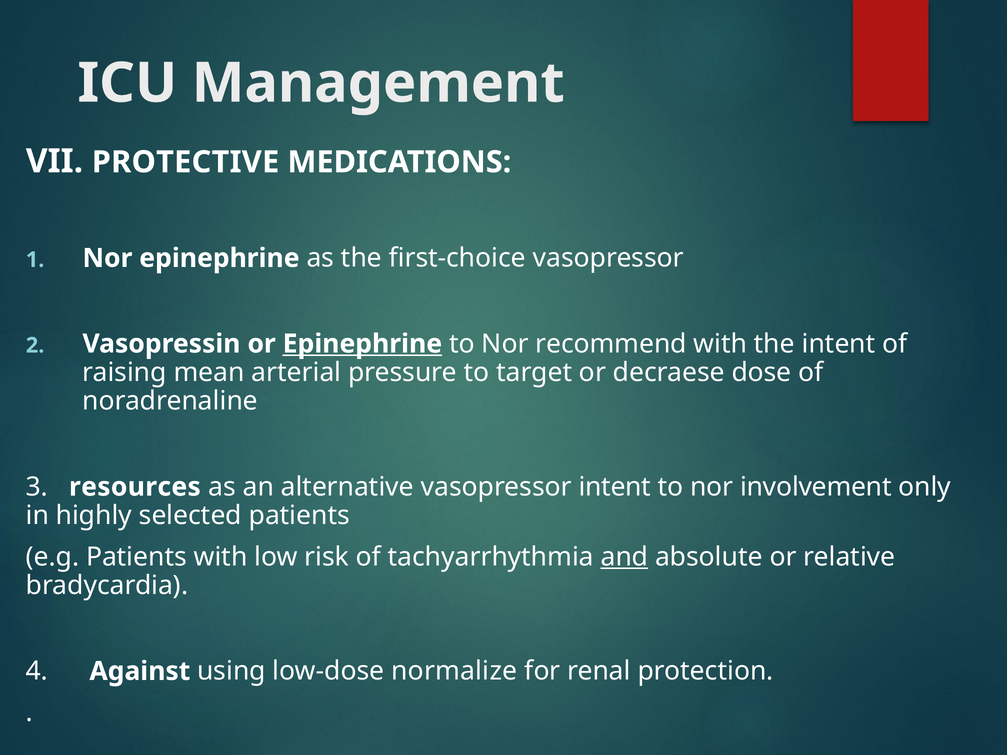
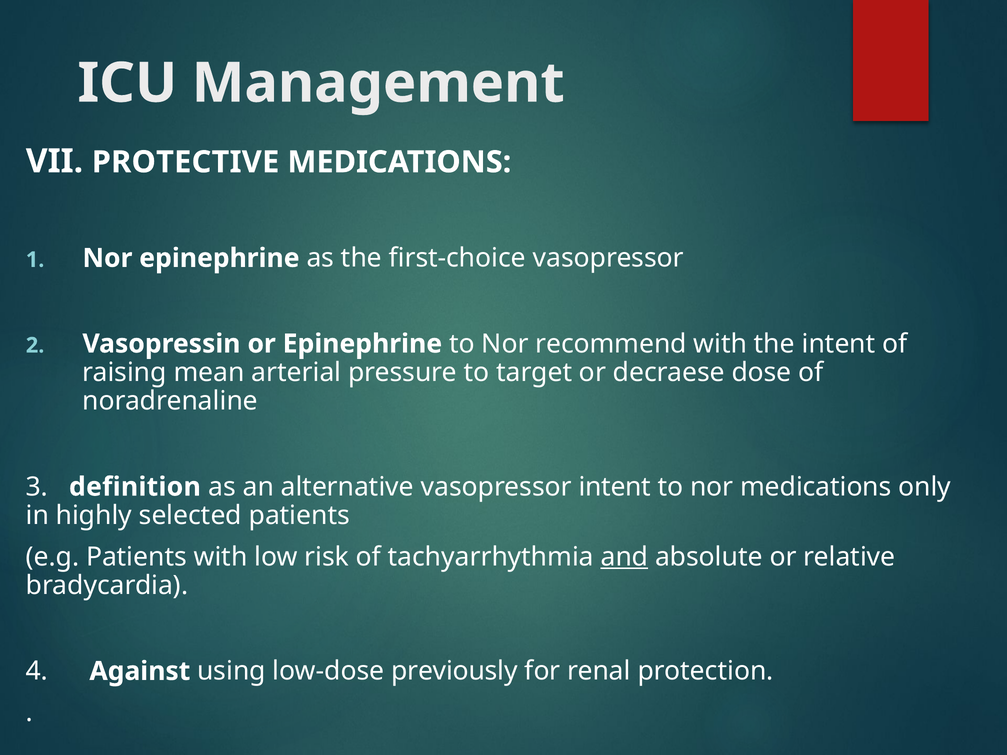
Epinephrine at (362, 344) underline: present -> none
resources: resources -> definition
nor involvement: involvement -> medications
normalize: normalize -> previously
